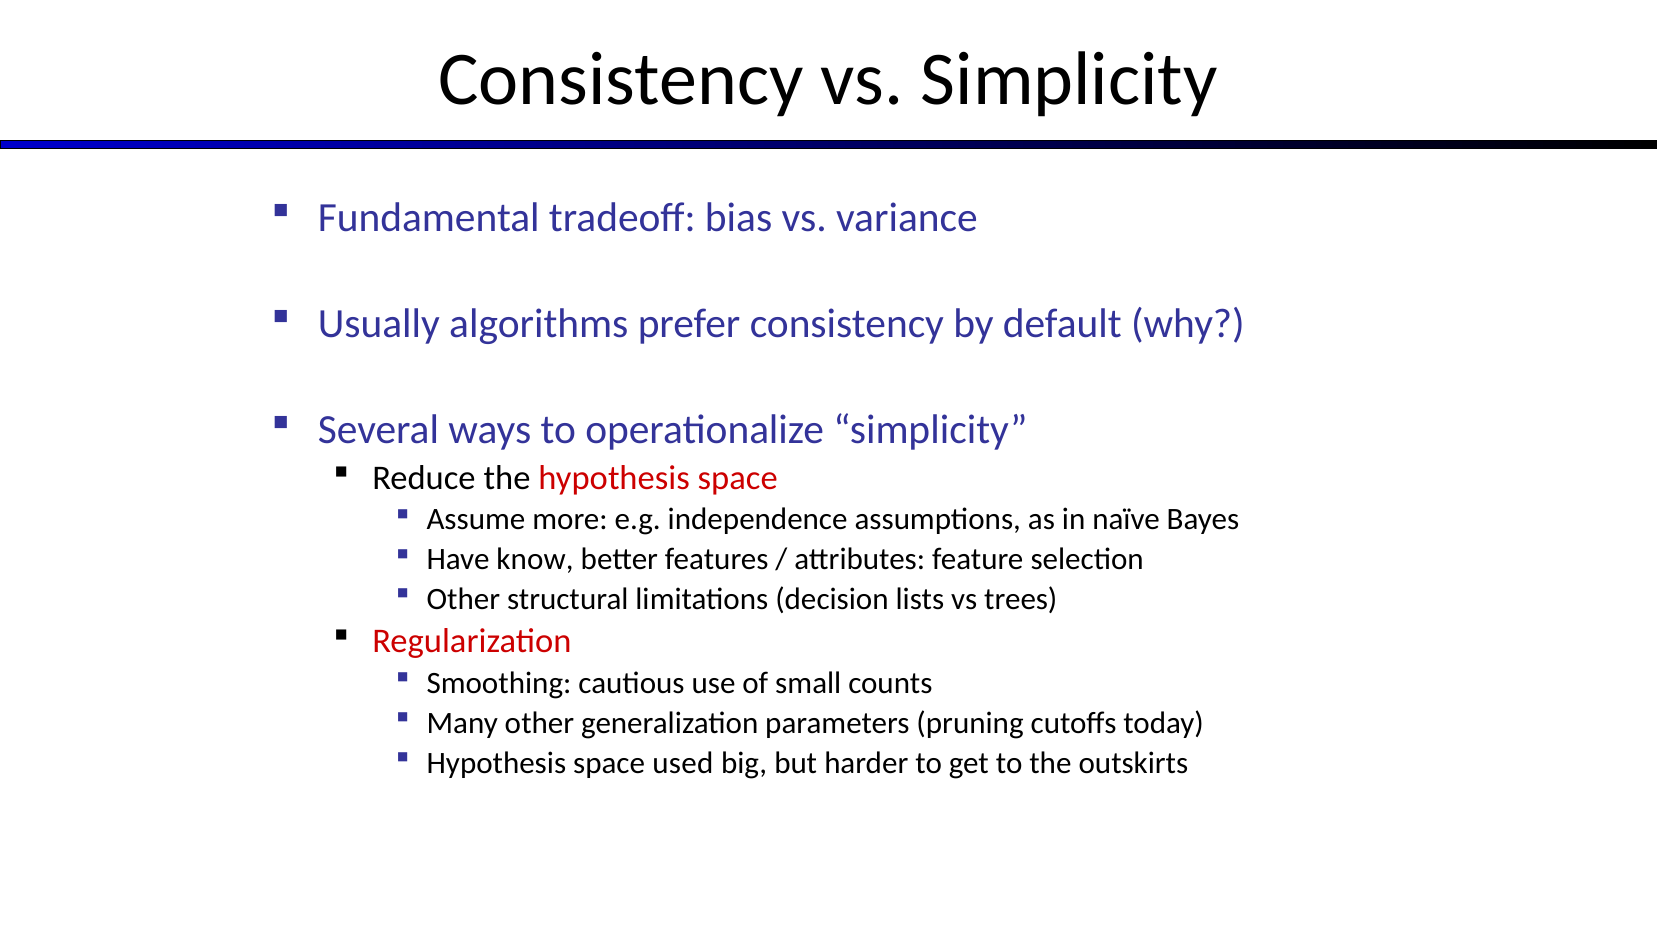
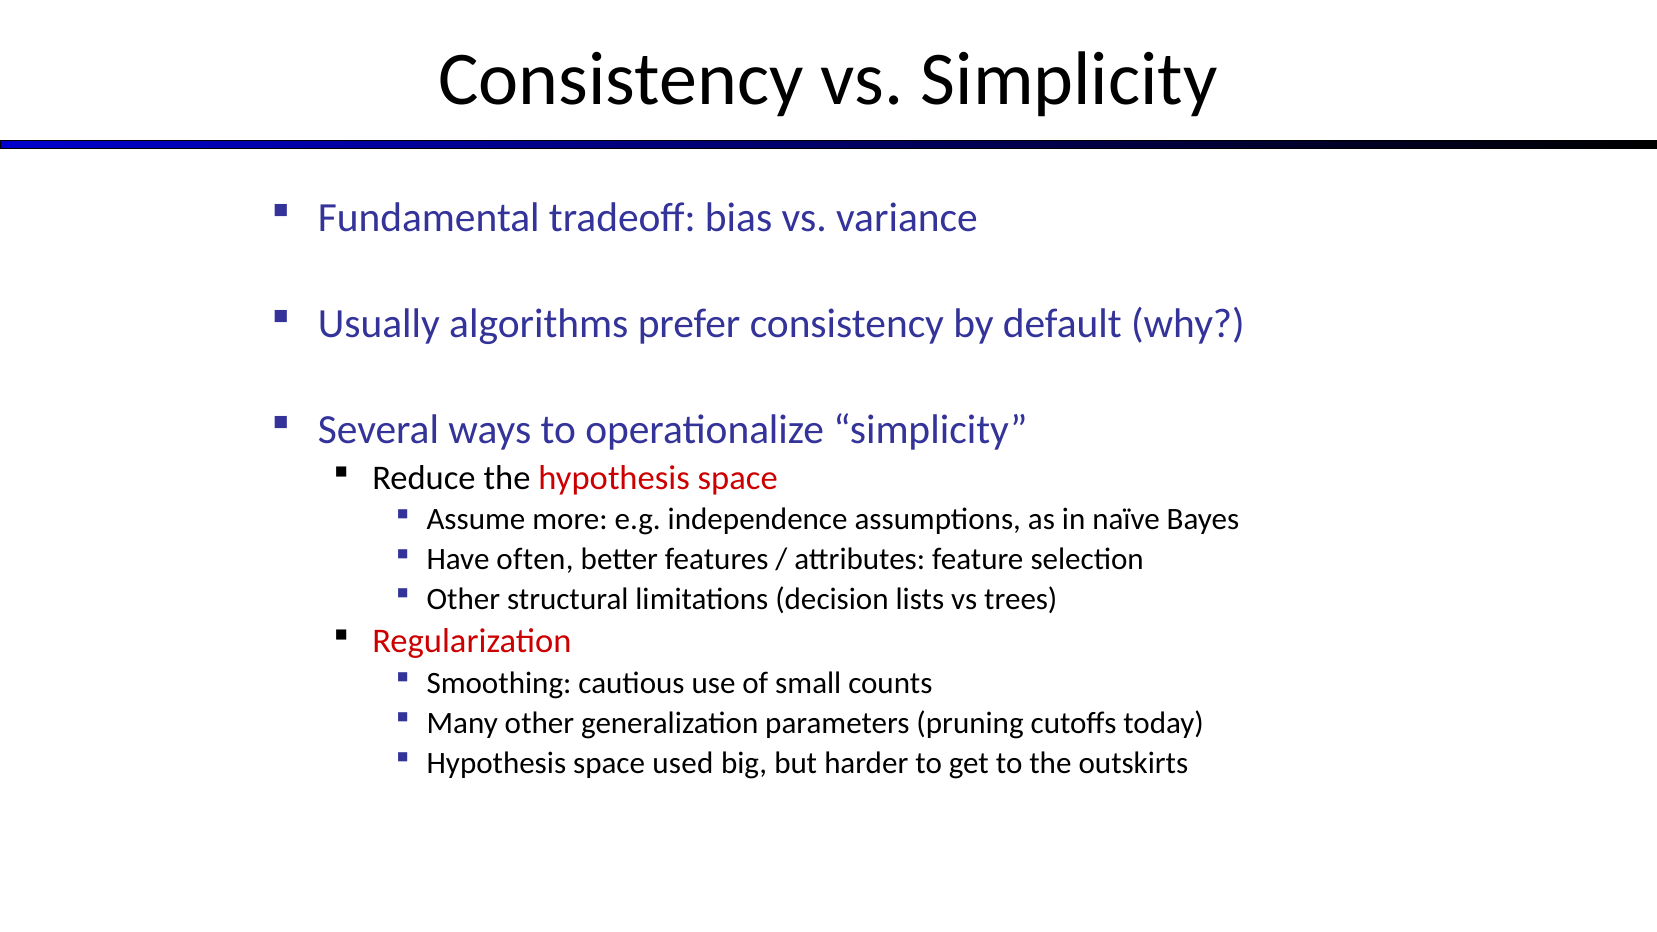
know: know -> often
